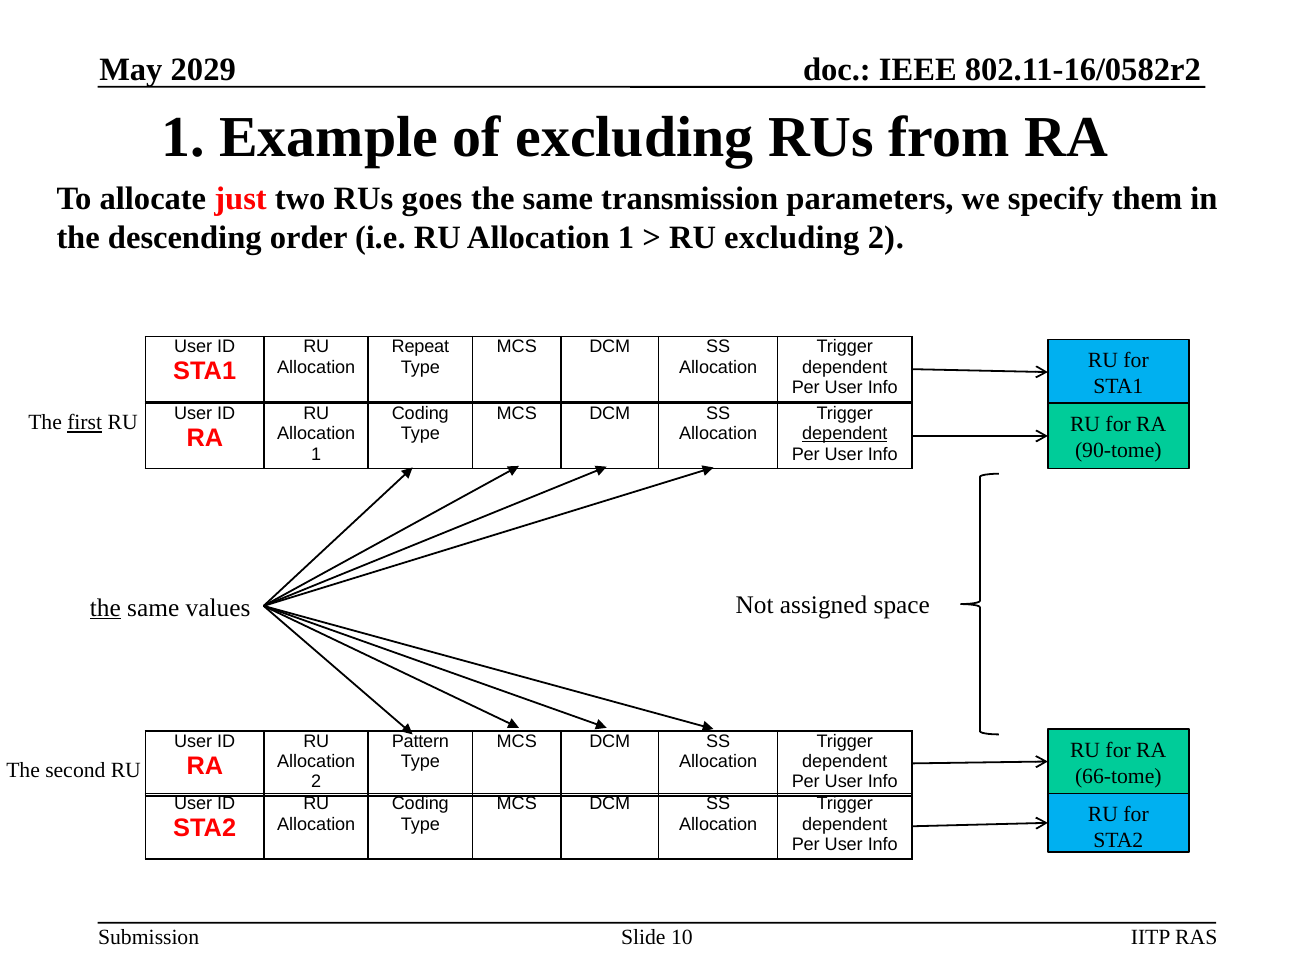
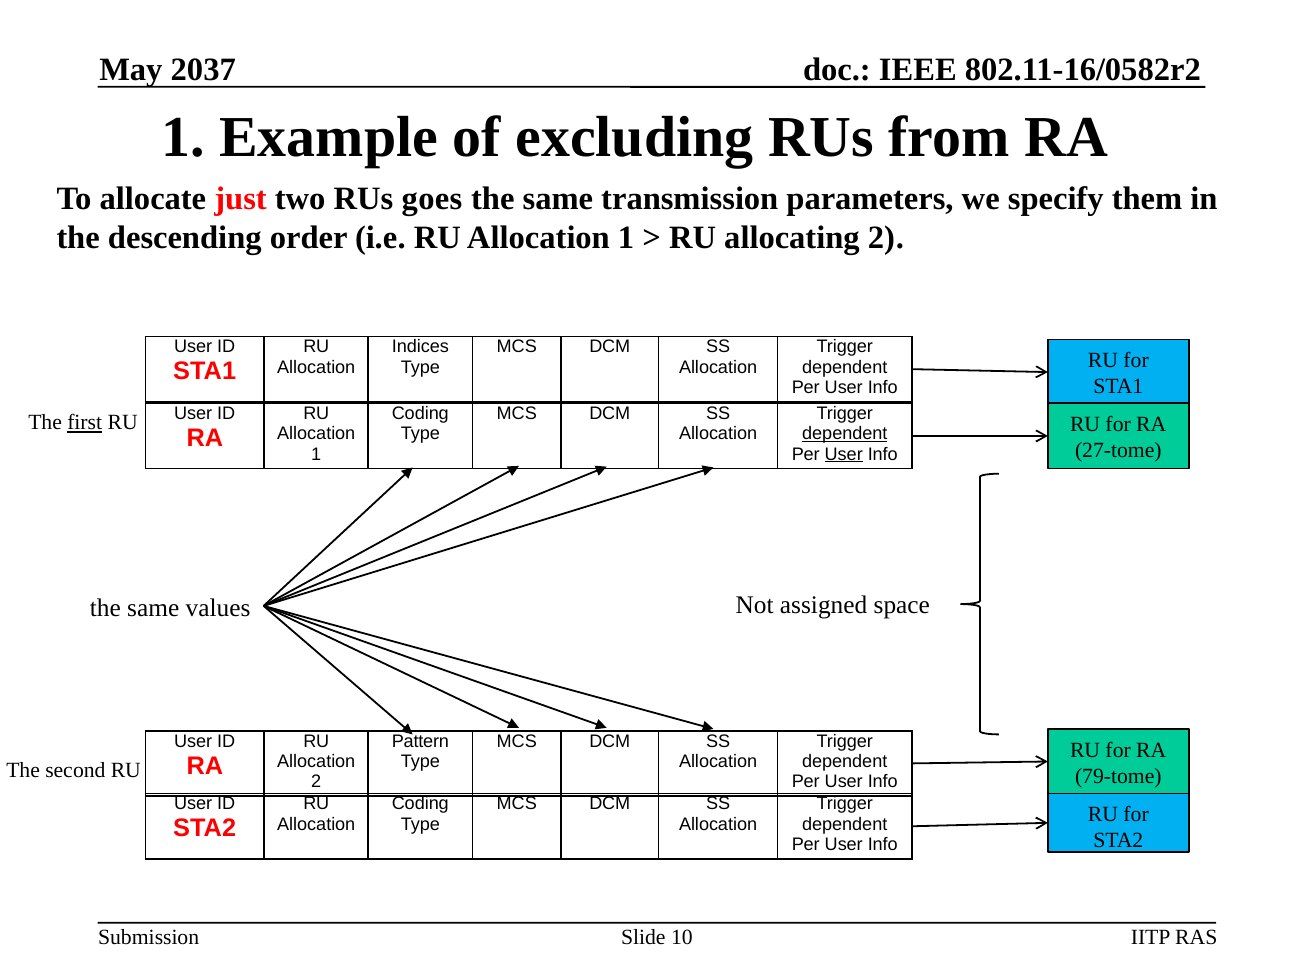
2029: 2029 -> 2037
RU excluding: excluding -> allocating
Repeat: Repeat -> Indices
90-tome: 90-tome -> 27-tome
User at (844, 454) underline: none -> present
the at (105, 608) underline: present -> none
66-tome: 66-tome -> 79-tome
